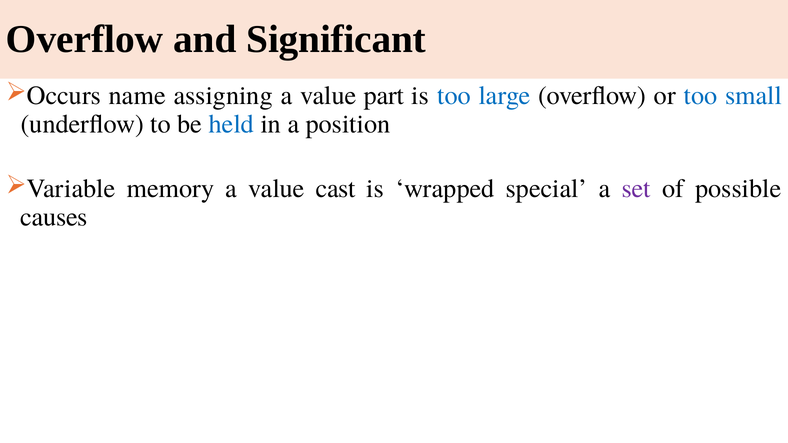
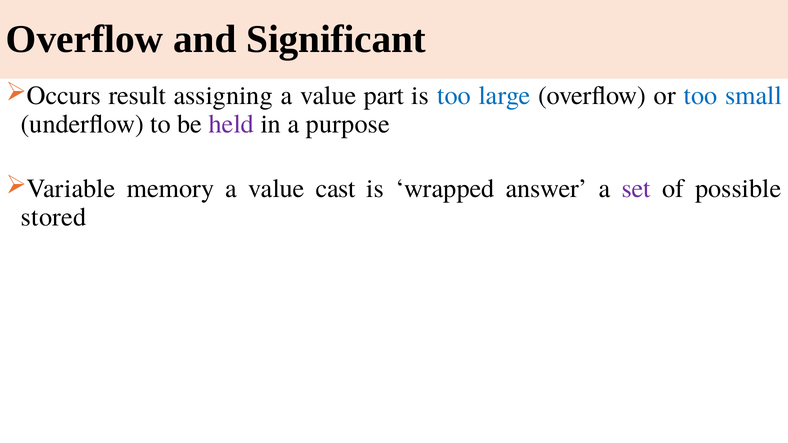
name: name -> result
held colour: blue -> purple
position: position -> purpose
special: special -> answer
causes: causes -> stored
